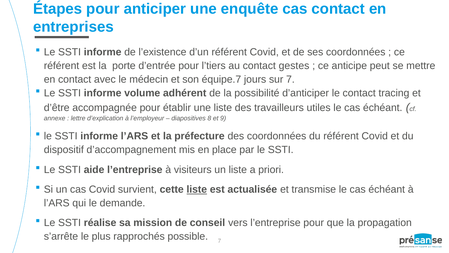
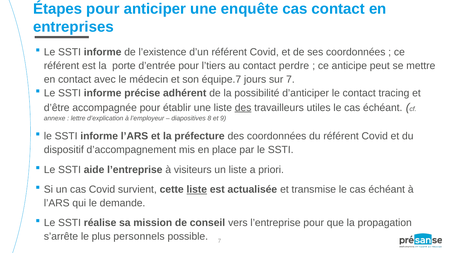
gestes: gestes -> perdre
volume: volume -> précise
des at (243, 107) underline: none -> present
rapprochés: rapprochés -> personnels
